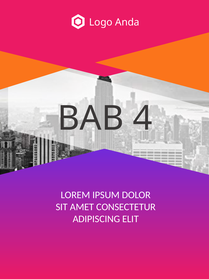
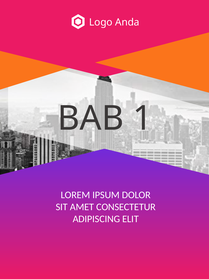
4: 4 -> 1
